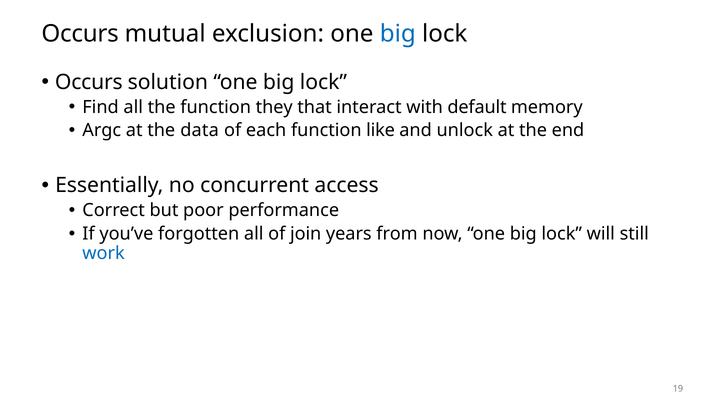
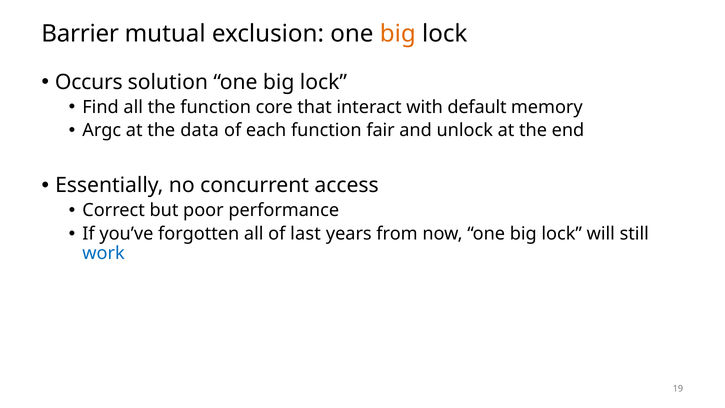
Occurs at (80, 34): Occurs -> Barrier
big at (398, 34) colour: blue -> orange
they: they -> core
like: like -> fair
join: join -> last
